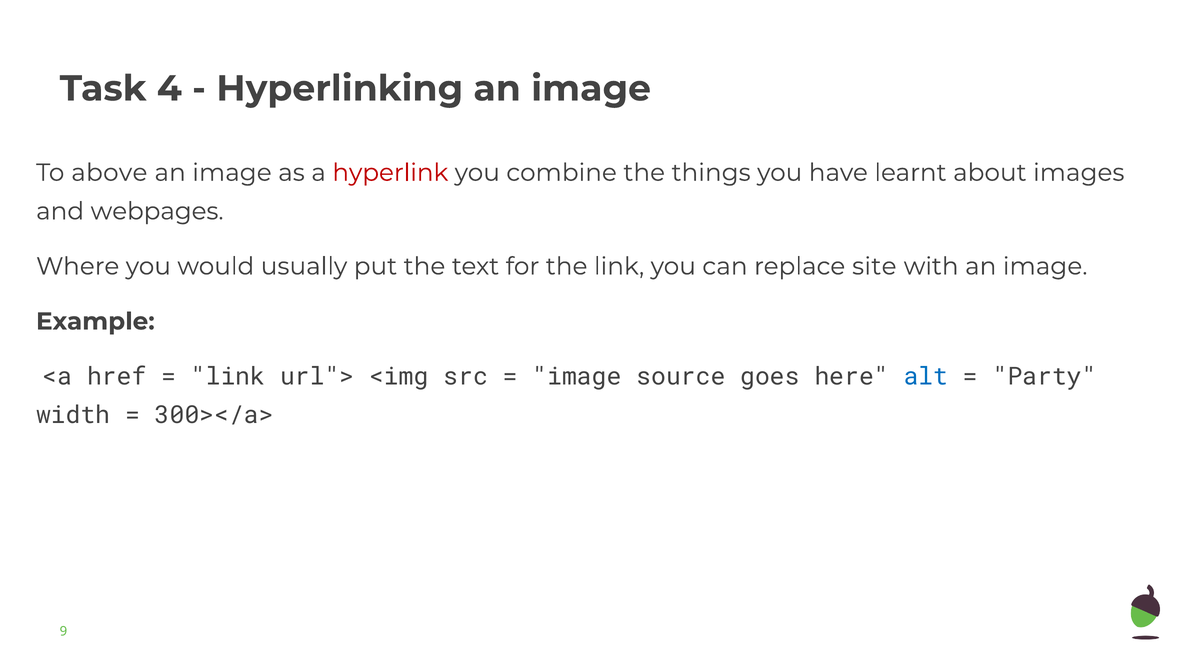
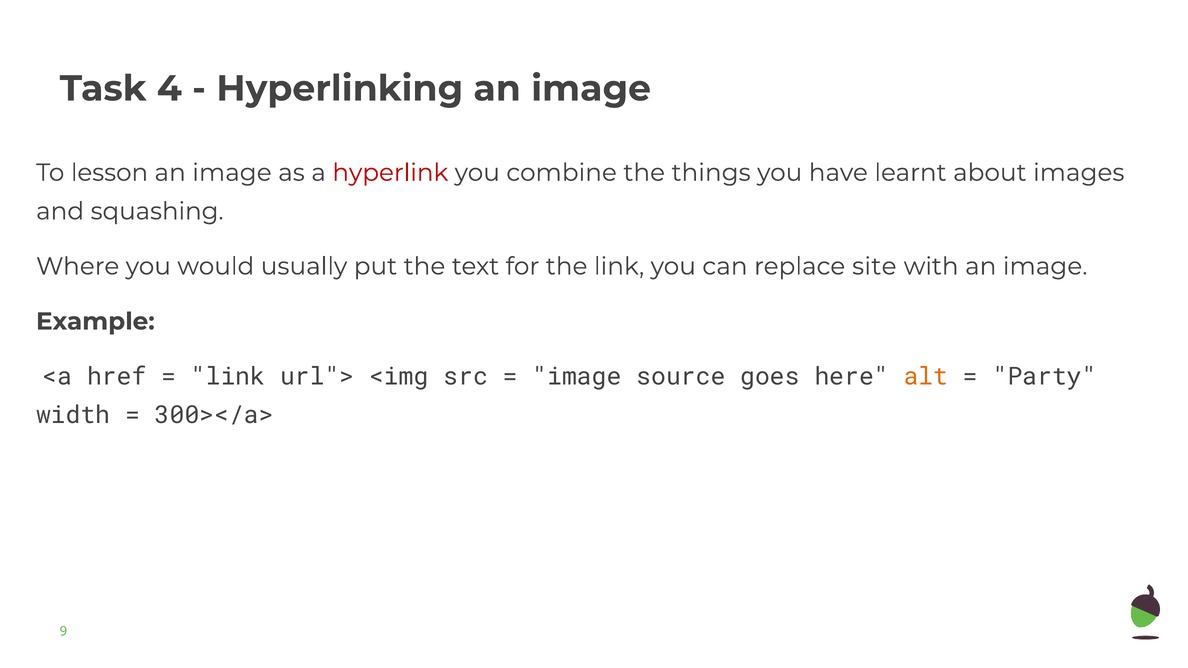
above: above -> lesson
webpages: webpages -> squashing
alt colour: blue -> orange
